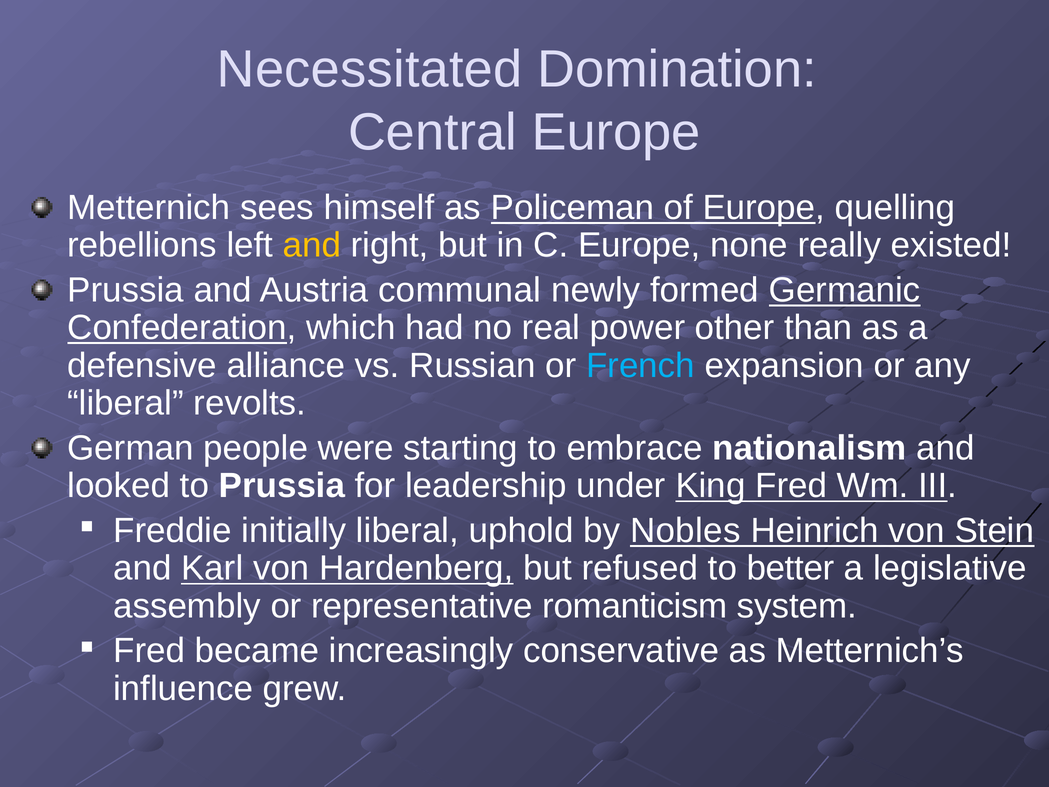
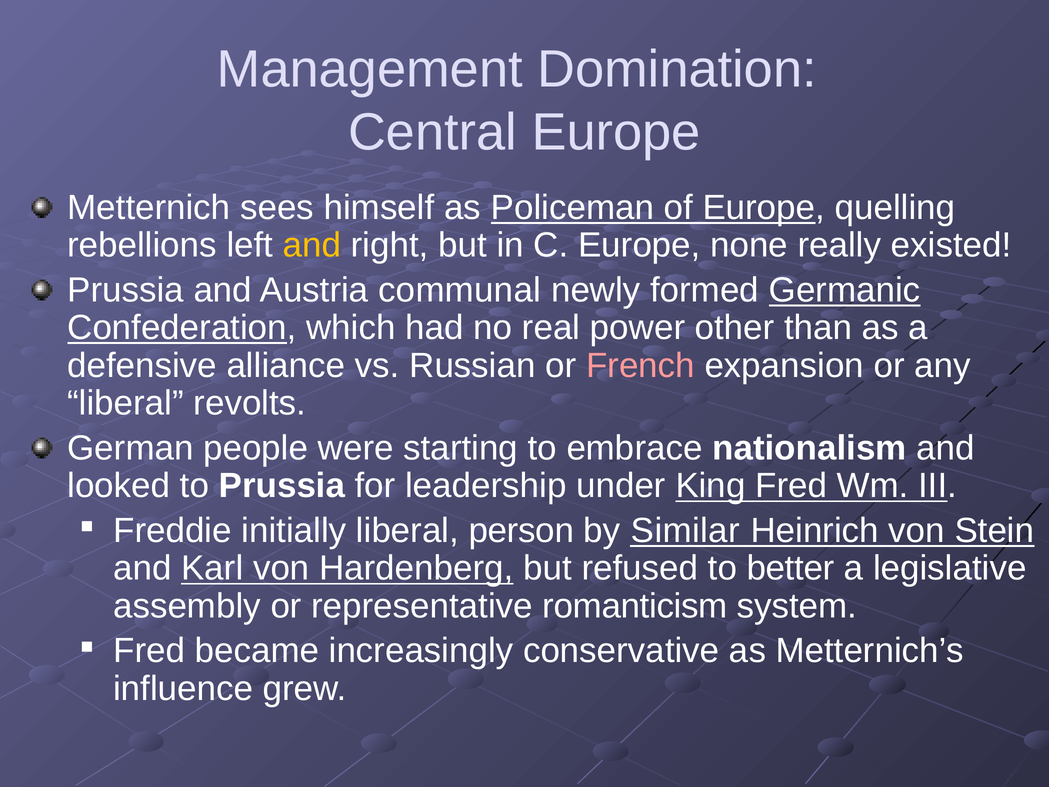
Necessitated: Necessitated -> Management
French colour: light blue -> pink
uphold: uphold -> person
Nobles: Nobles -> Similar
